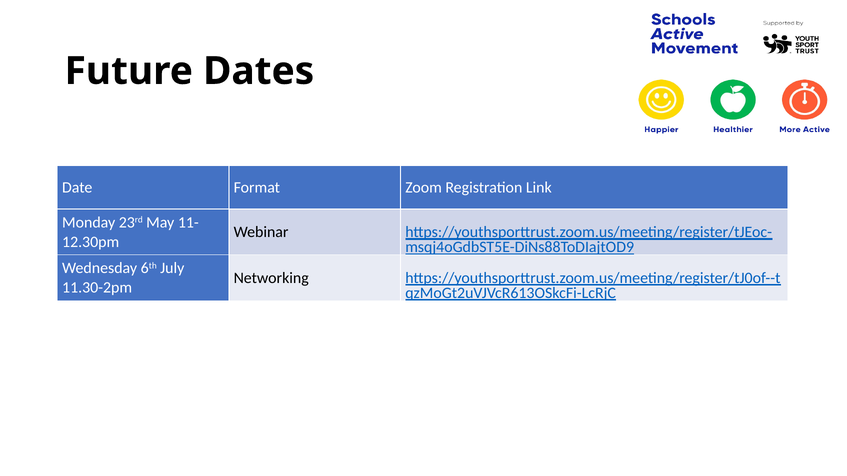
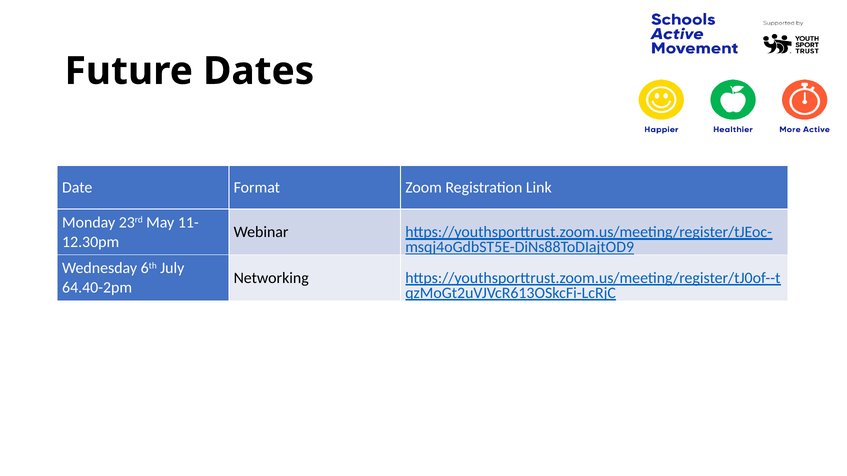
11.30-2pm: 11.30-2pm -> 64.40-2pm
